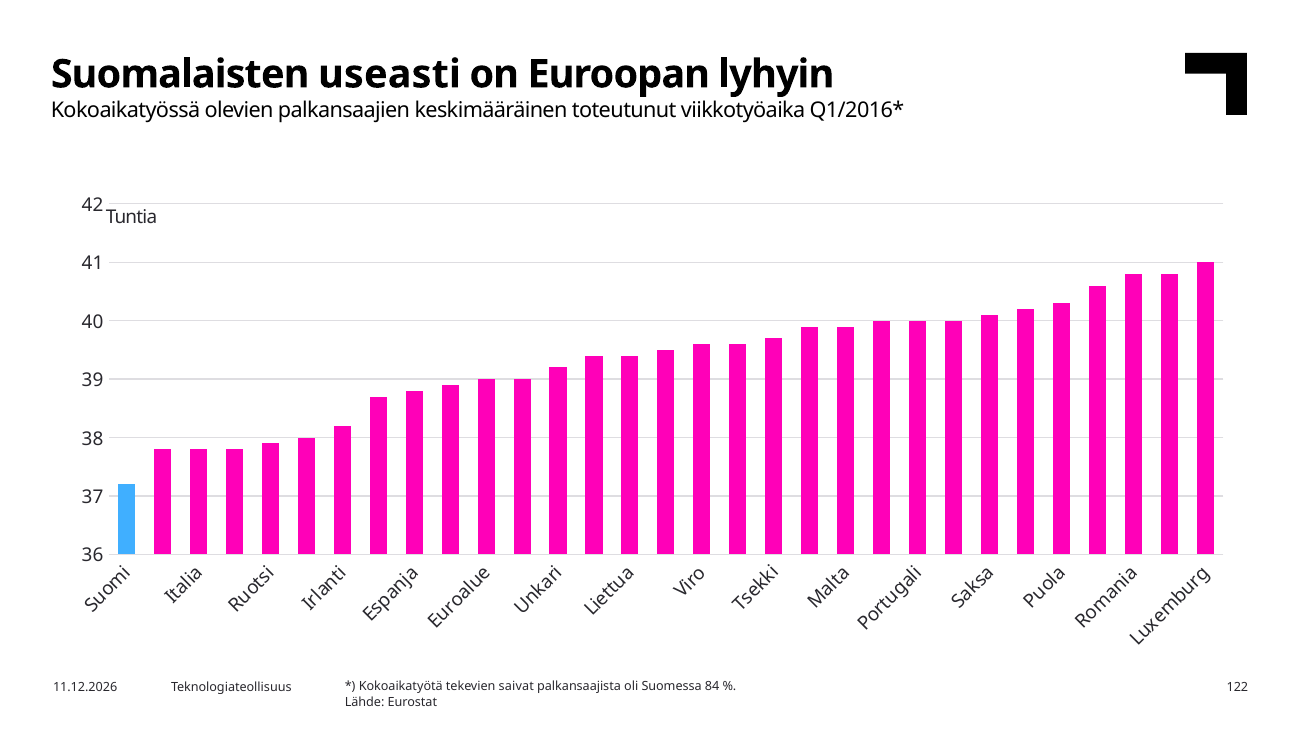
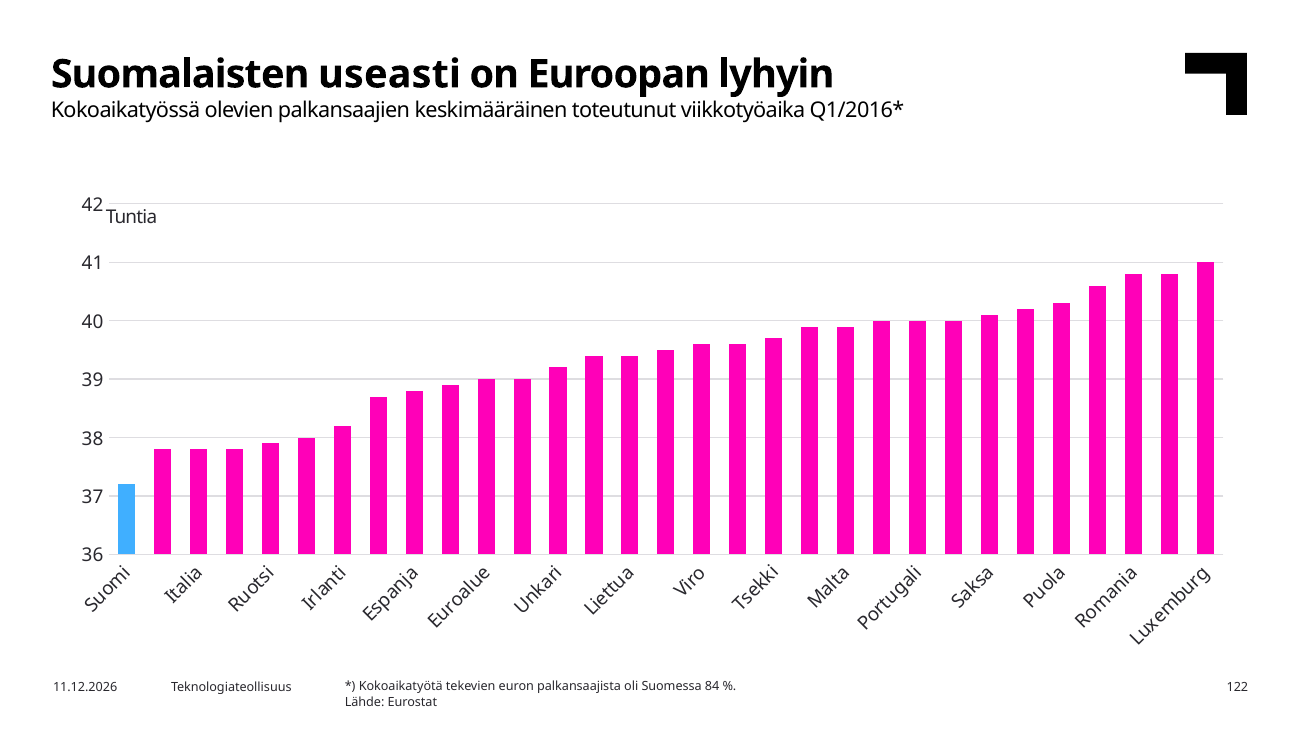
saivat: saivat -> euron
